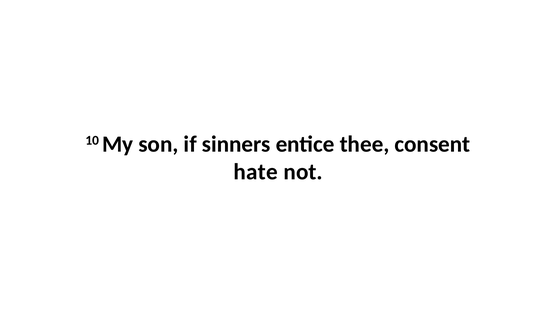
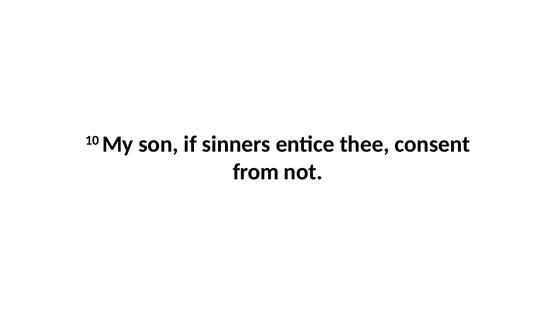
hate: hate -> from
